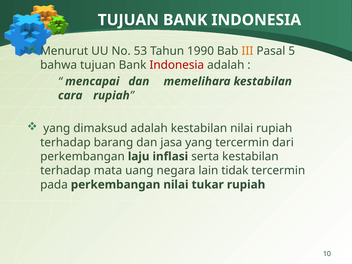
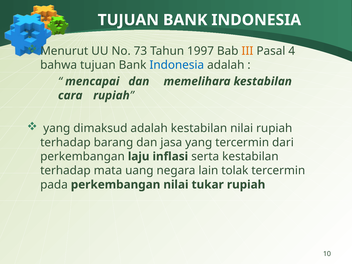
53: 53 -> 73
1990: 1990 -> 1997
5: 5 -> 4
Indonesia at (177, 65) colour: red -> blue
tidak: tidak -> tolak
